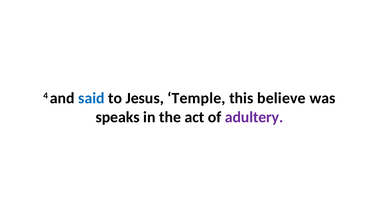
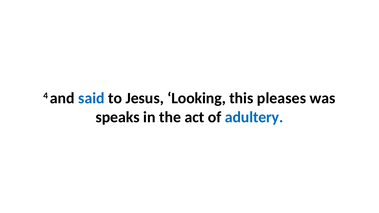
Temple: Temple -> Looking
believe: believe -> pleases
adultery colour: purple -> blue
